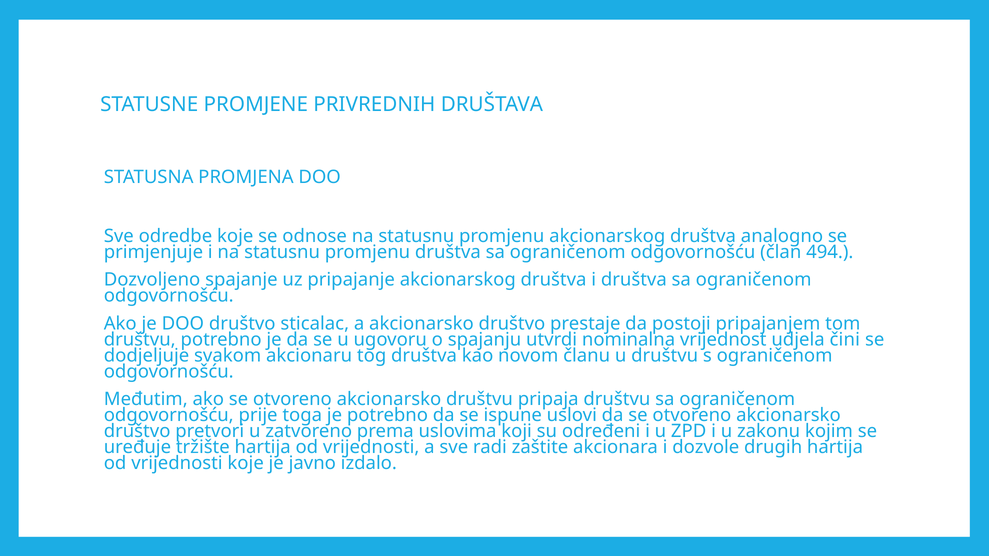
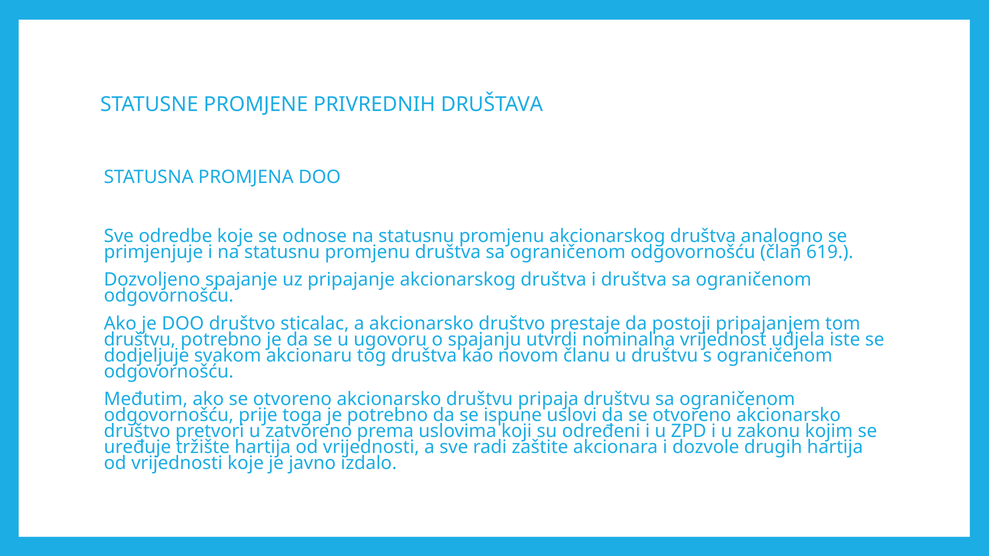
494: 494 -> 619
čini: čini -> iste
